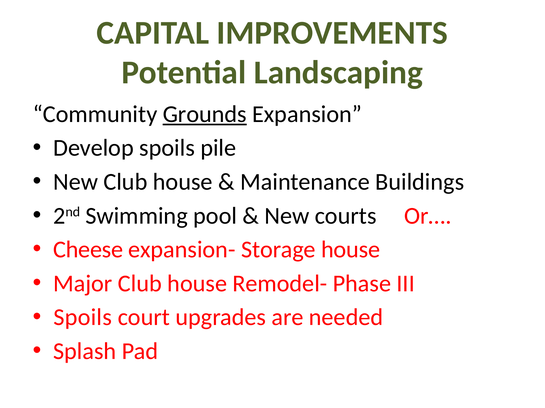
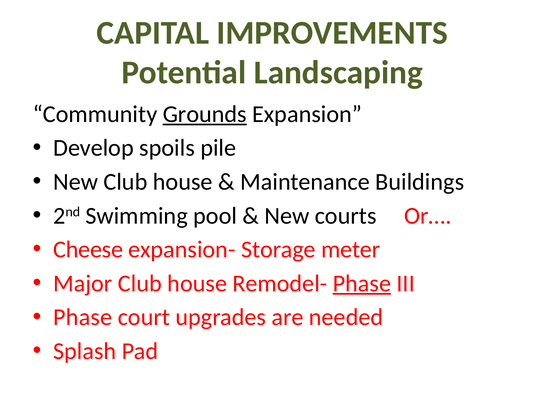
Storage house: house -> meter
Phase at (362, 284) underline: none -> present
Spoils at (83, 318): Spoils -> Phase
